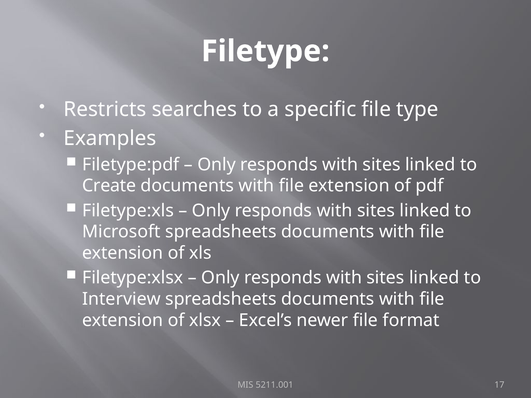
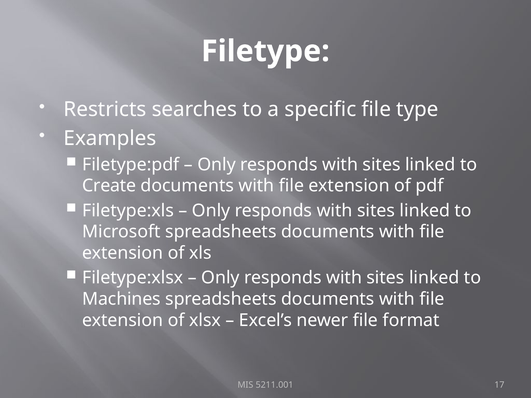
Interview: Interview -> Machines
